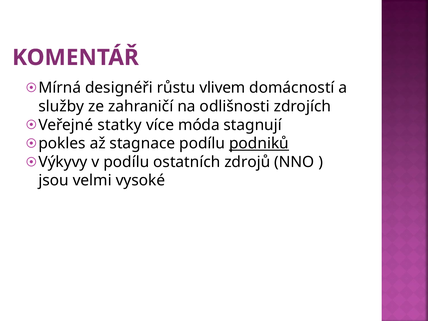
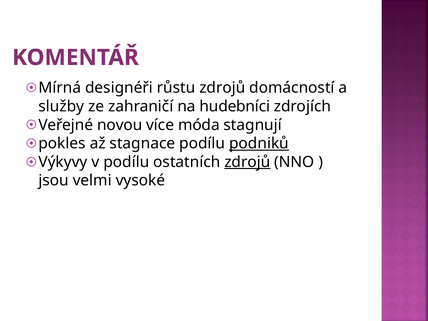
růstu vlivem: vlivem -> zdrojů
odlišnosti: odlišnosti -> hudebníci
statky: statky -> novou
zdrojů at (247, 162) underline: none -> present
